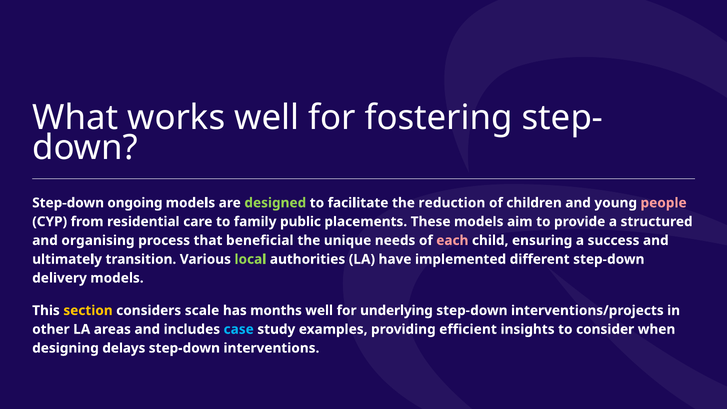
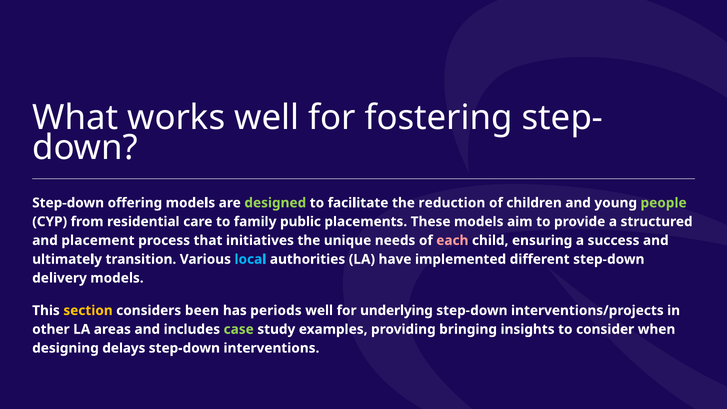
ongoing: ongoing -> offering
people colour: pink -> light green
organising: organising -> placement
beneficial: beneficial -> initiatives
local colour: light green -> light blue
scale: scale -> been
months: months -> periods
case colour: light blue -> light green
efficient: efficient -> bringing
